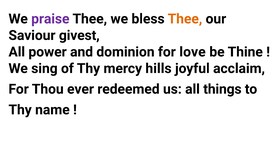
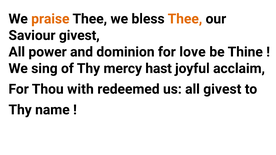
praise colour: purple -> orange
hills: hills -> hast
ever: ever -> with
all things: things -> givest
